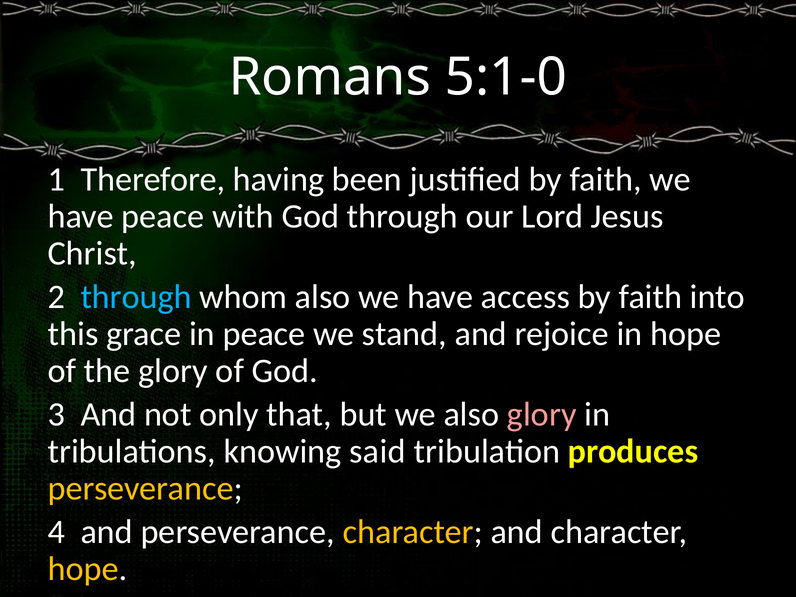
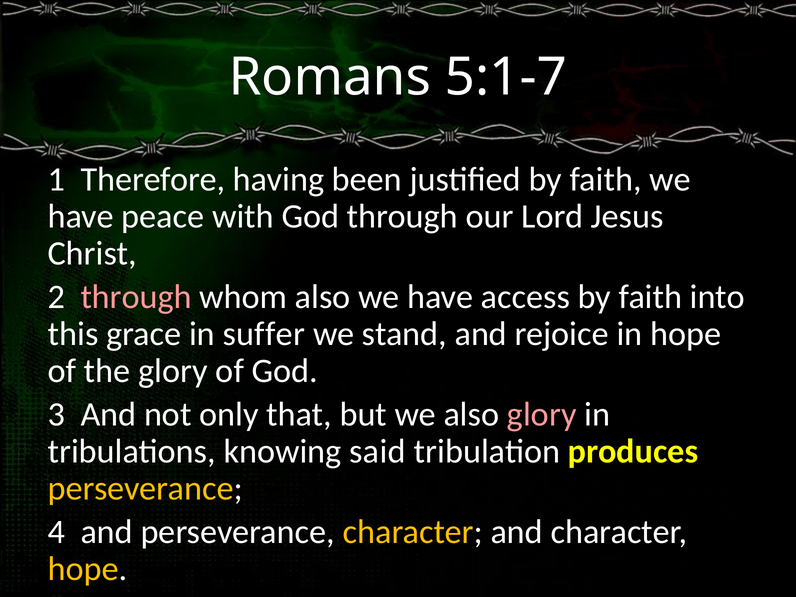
5:1-0: 5:1-0 -> 5:1-7
through at (136, 297) colour: light blue -> pink
in peace: peace -> suffer
